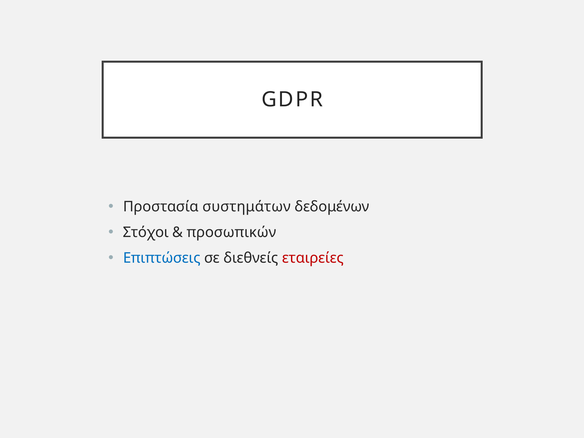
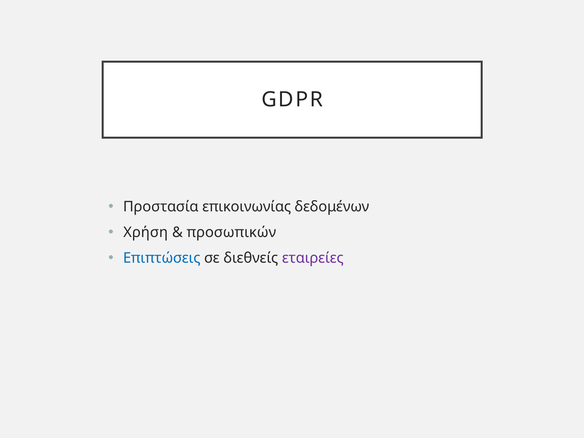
συστημάτων: συστημάτων -> επικοινωνίας
Στόχοι: Στόχοι -> Χρήση
εταιρείες colour: red -> purple
